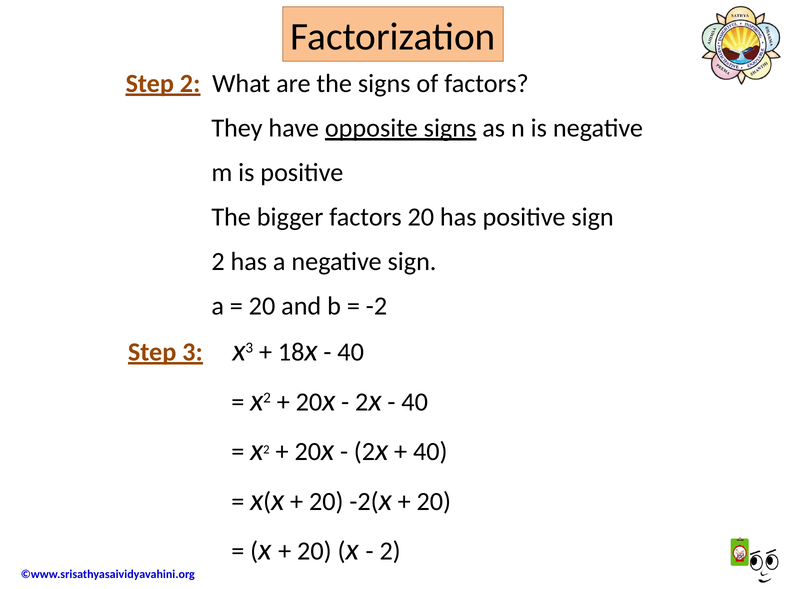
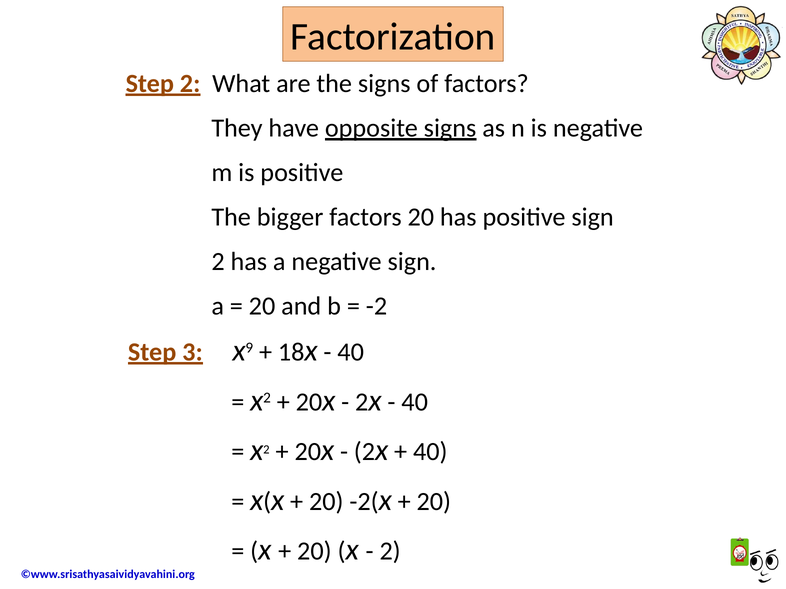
x 3: 3 -> 9
